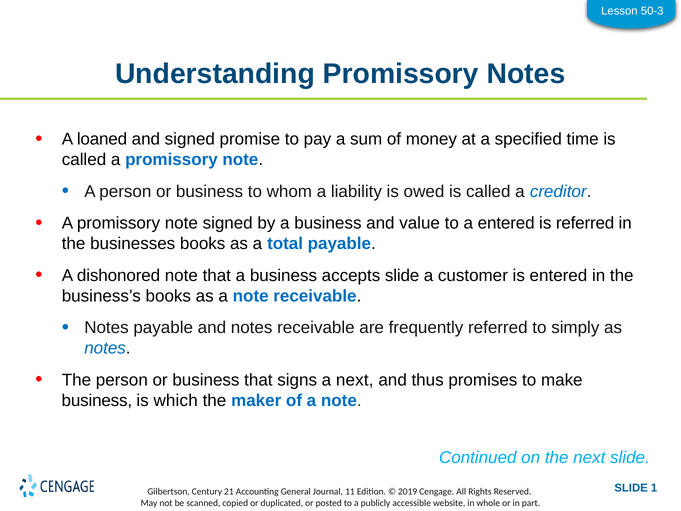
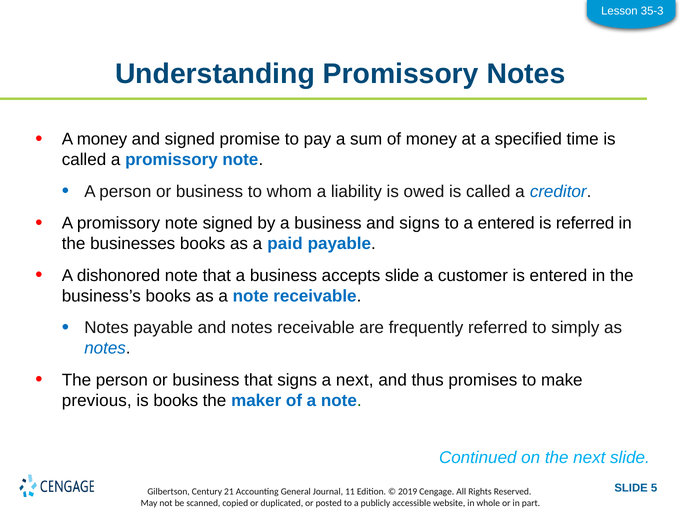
50-3: 50-3 -> 35-3
A loaned: loaned -> money
and value: value -> signs
total: total -> paid
business at (97, 400): business -> previous
is which: which -> books
1: 1 -> 5
